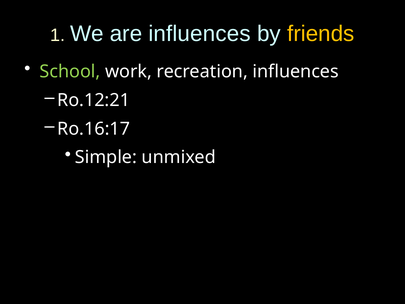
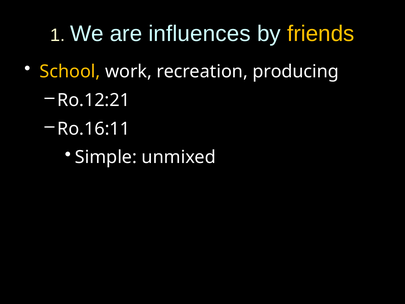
School colour: light green -> yellow
recreation influences: influences -> producing
Ro.16:17: Ro.16:17 -> Ro.16:11
